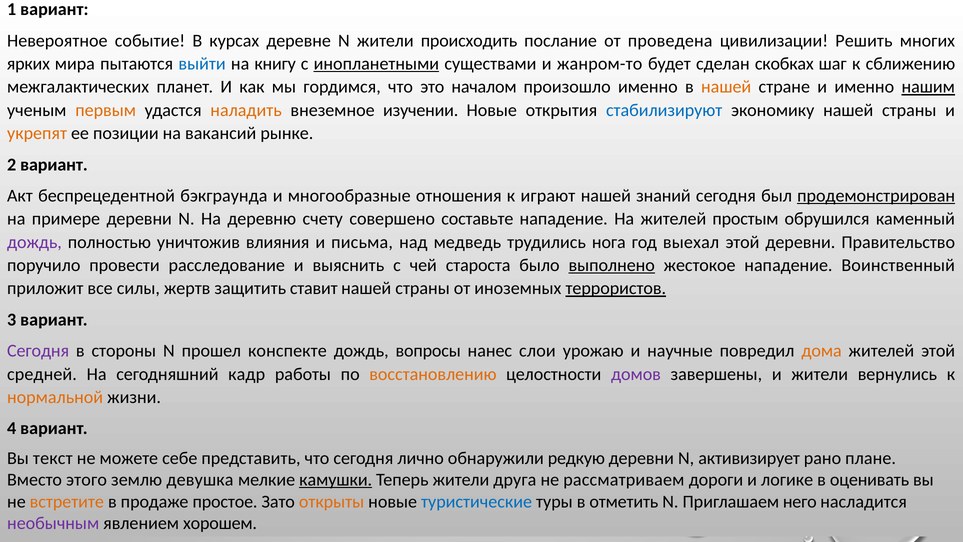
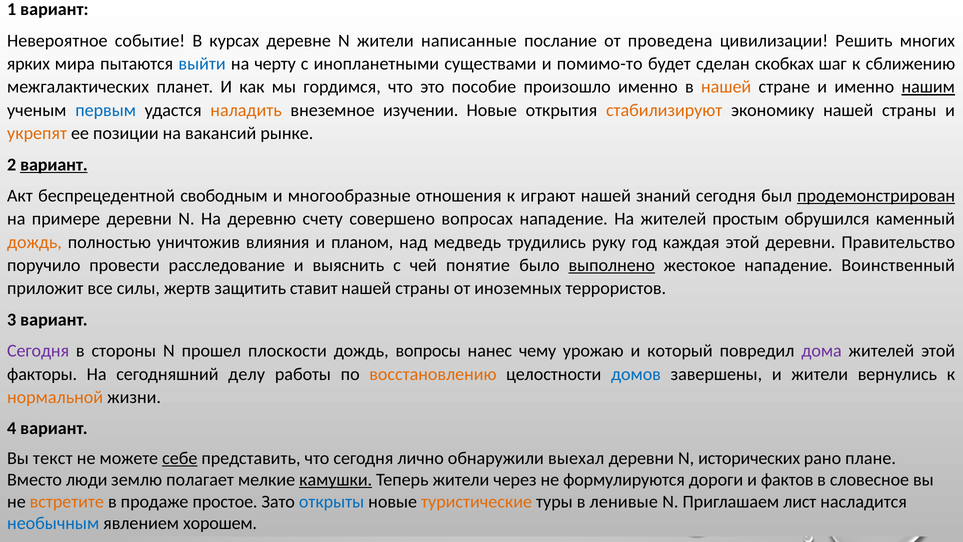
происходить: происходить -> написанные
книгу: книгу -> черту
инопланетными underline: present -> none
жанром-то: жанром-то -> помимо-то
началом: началом -> пособие
первым colour: orange -> blue
стабилизируют colour: blue -> orange
вариант at (54, 164) underline: none -> present
бэкграунда: бэкграунда -> свободным
составьте: составьте -> вопросах
дождь at (34, 242) colour: purple -> orange
письма: письма -> планом
нога: нога -> руку
выехал: выехал -> каждая
староста: староста -> понятие
террористов underline: present -> none
конспекте: конспекте -> плоскости
слои: слои -> чему
научные: научные -> который
дома colour: orange -> purple
средней: средней -> факторы
кадр: кадр -> делу
домов colour: purple -> blue
себе underline: none -> present
редкую: редкую -> выехал
активизирует: активизирует -> исторических
этого: этого -> люди
девушка: девушка -> полагает
друга: друга -> через
рассматриваем: рассматриваем -> формулируются
логике: логике -> фактов
оценивать: оценивать -> словесное
открыты colour: orange -> blue
туристические colour: blue -> orange
отметить: отметить -> ленивые
него: него -> лист
необычным colour: purple -> blue
